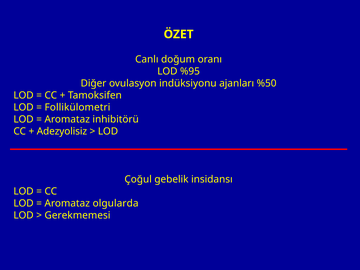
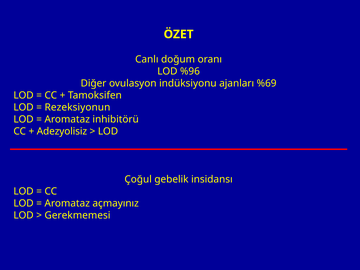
%95: %95 -> %96
%50: %50 -> %69
Follikülometri: Follikülometri -> Rezeksiyonun
olgularda: olgularda -> açmayınız
